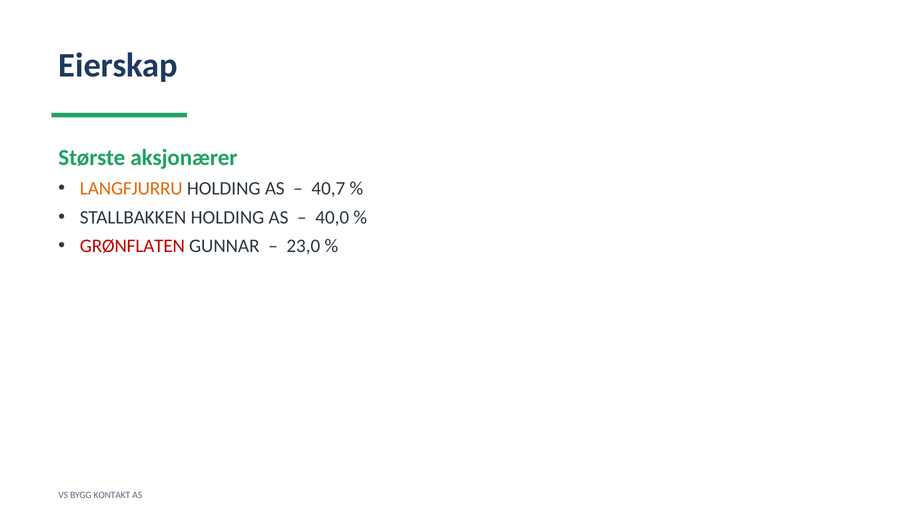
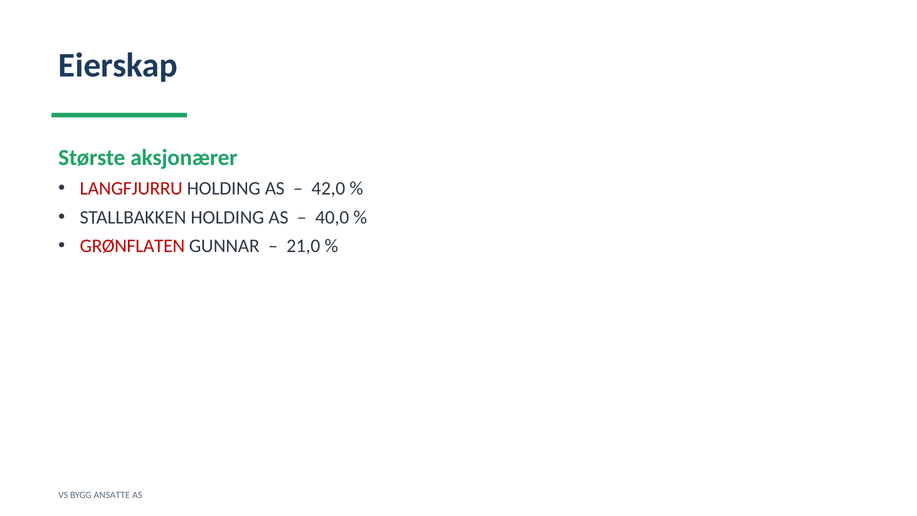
LANGFJURRU colour: orange -> red
40,7: 40,7 -> 42,0
23,0: 23,0 -> 21,0
KONTAKT: KONTAKT -> ANSATTE
